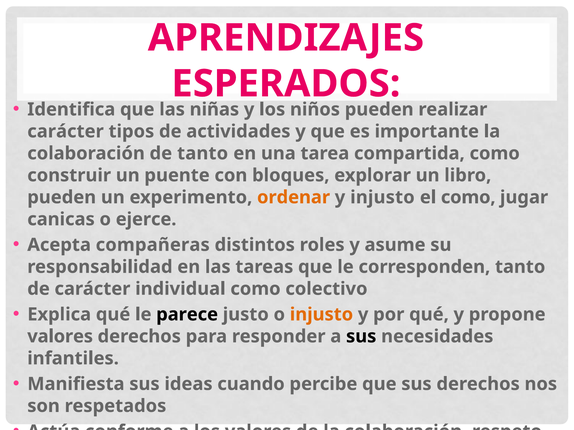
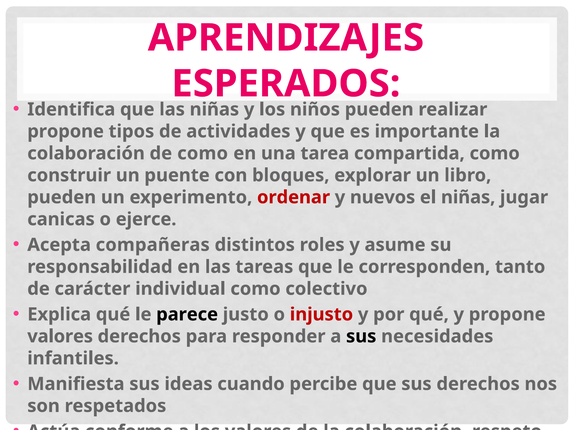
carácter at (66, 132): carácter -> propone
de tanto: tanto -> como
ordenar colour: orange -> red
y injusto: injusto -> nuevos
el como: como -> niñas
injusto at (321, 315) colour: orange -> red
